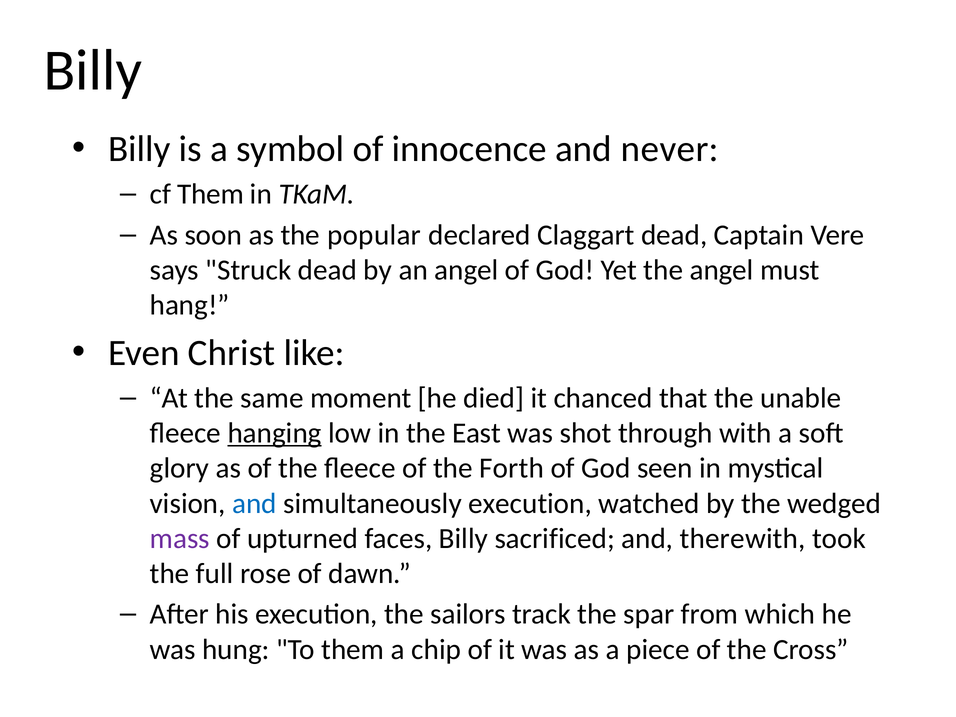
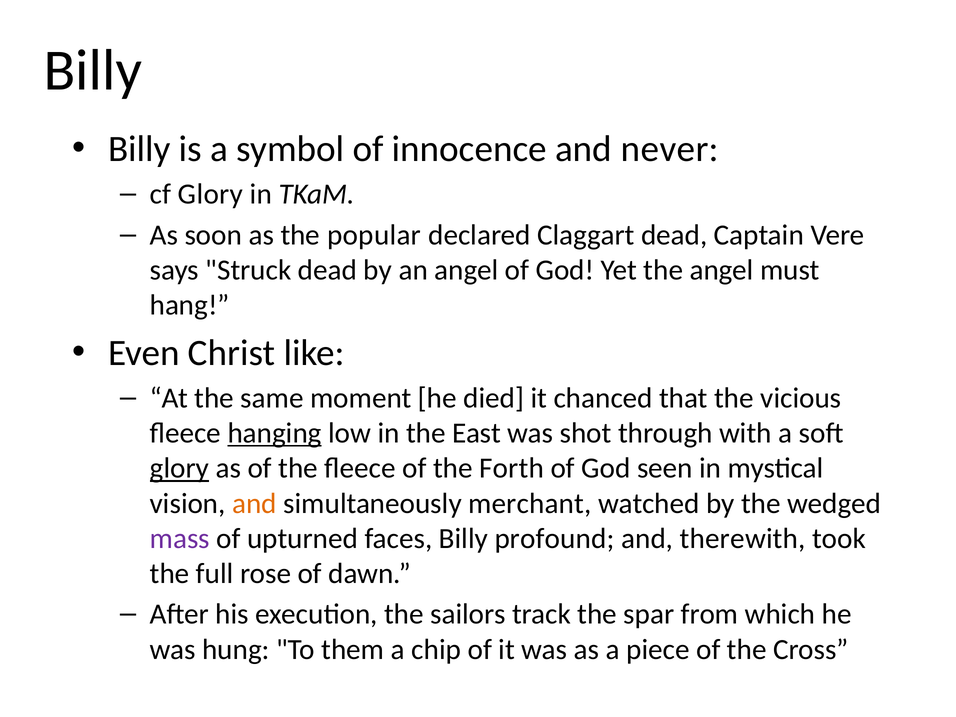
cf Them: Them -> Glory
unable: unable -> vicious
glory at (179, 468) underline: none -> present
and at (254, 503) colour: blue -> orange
simultaneously execution: execution -> merchant
sacrificed: sacrificed -> profound
